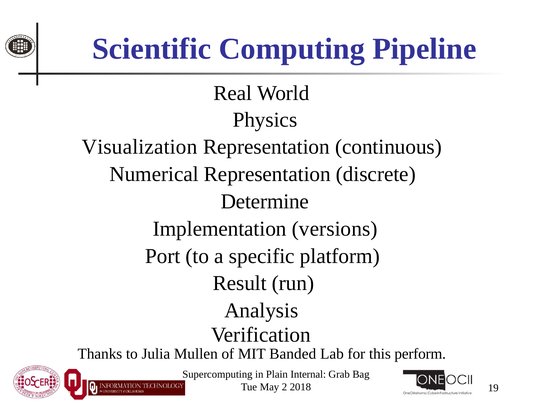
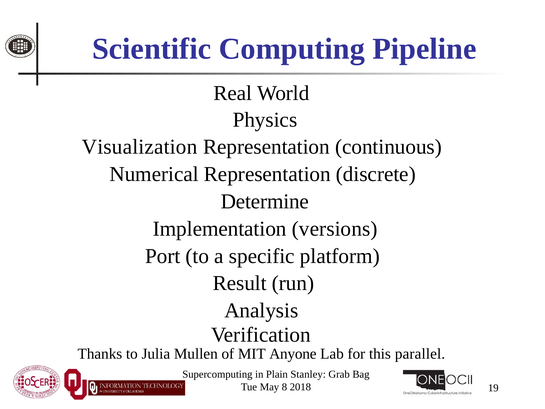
Banded: Banded -> Anyone
perform: perform -> parallel
Internal: Internal -> Stanley
2: 2 -> 8
